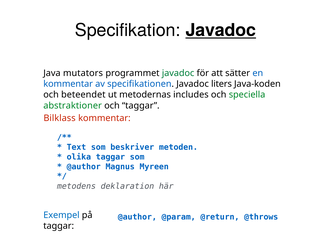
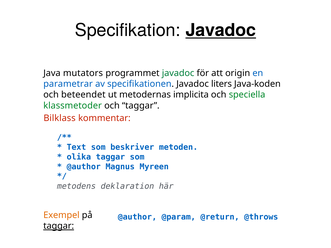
sätter: sätter -> origin
kommentar at (68, 84): kommentar -> parametrar
includes: includes -> implicita
abstraktioner: abstraktioner -> klassmetoder
Exempel colour: blue -> orange
taggar at (59, 226) underline: none -> present
